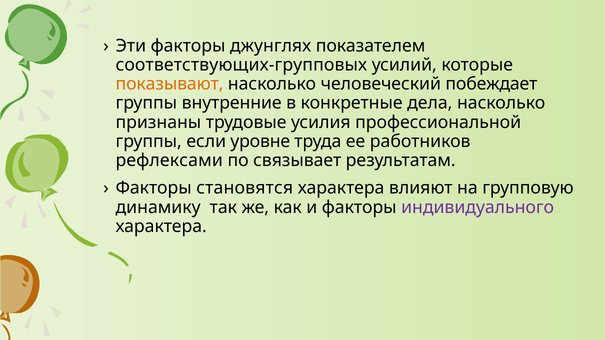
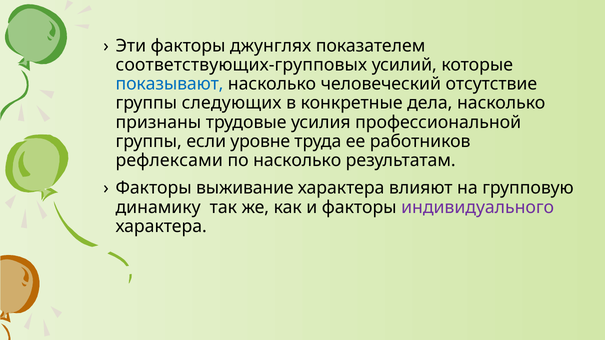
показывают colour: orange -> blue
побеждает: побеждает -> отсутствие
внутренние: внутренние -> следующих
по связывает: связывает -> насколько
становятся: становятся -> выживание
